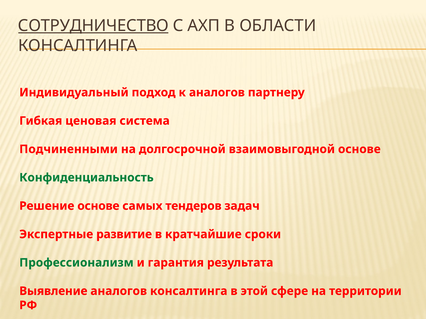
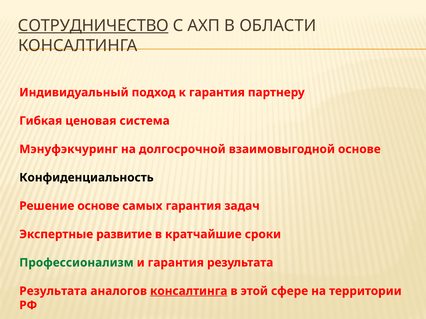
к аналогов: аналогов -> гарантия
Подчиненными: Подчиненными -> Мэнуфэкчуринг
Конфиденциальность colour: green -> black
самых тендеров: тендеров -> гарантия
Выявление at (53, 291): Выявление -> Результата
консалтинга at (189, 291) underline: none -> present
